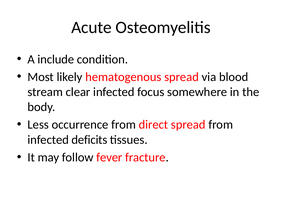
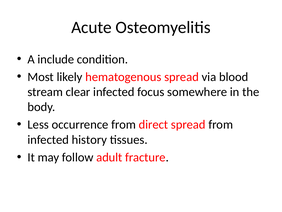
deficits: deficits -> history
fever: fever -> adult
